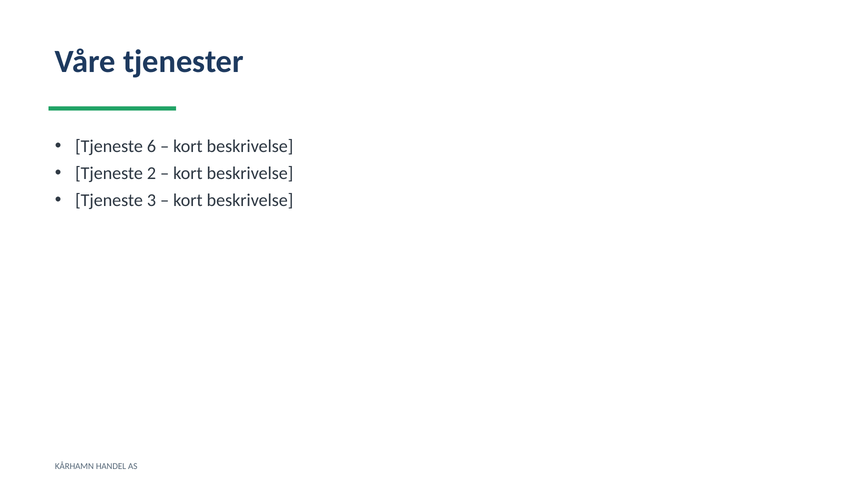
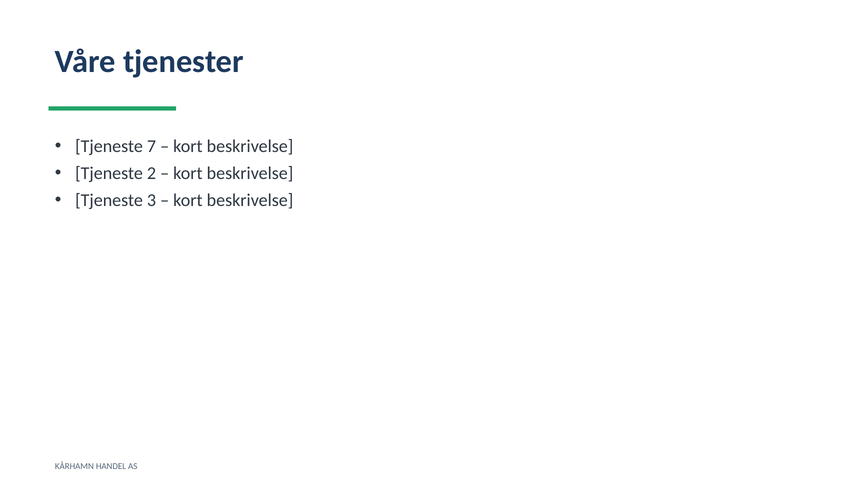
6: 6 -> 7
